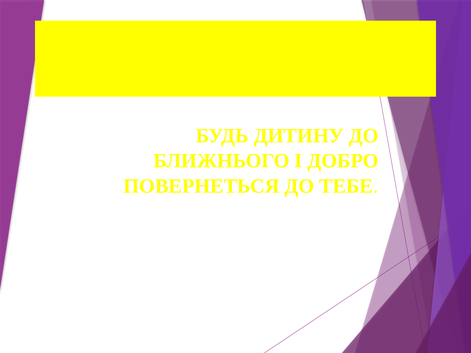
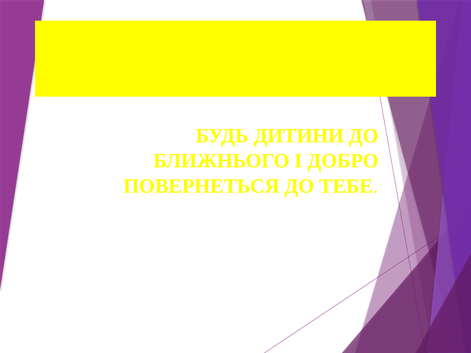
ДИТИНУ: ДИТИНУ -> ДИТИНИ
